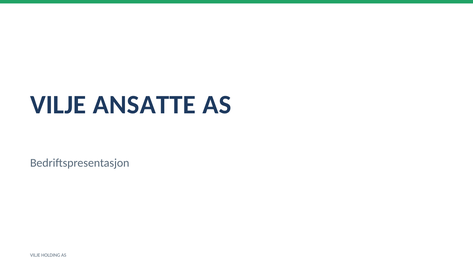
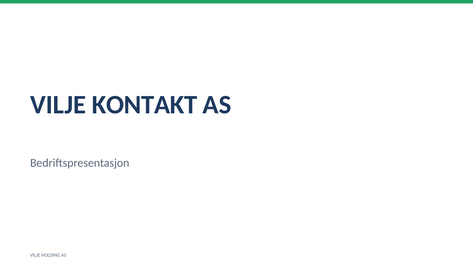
ANSATTE: ANSATTE -> KONTAKT
